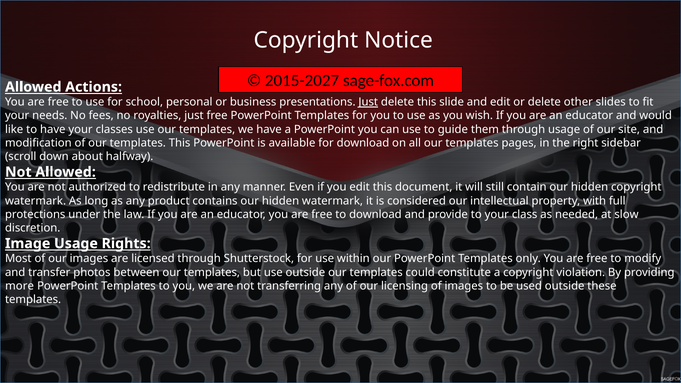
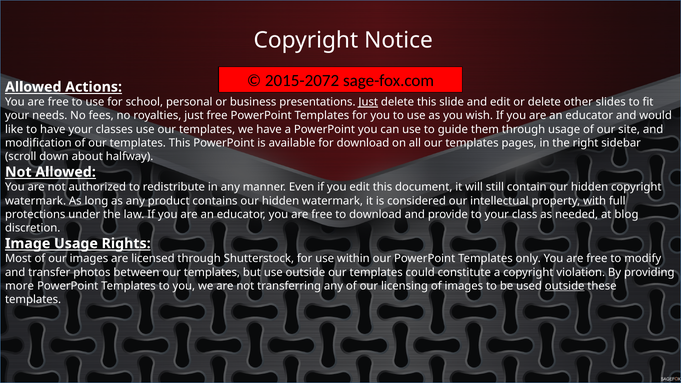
2015-2027: 2015-2027 -> 2015-2072
slow: slow -> blog
outside at (565, 286) underline: none -> present
